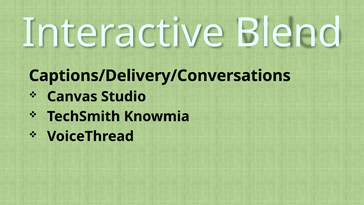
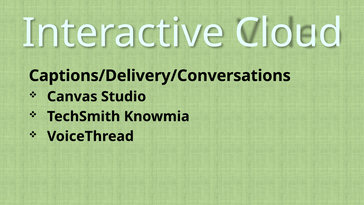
Blend: Blend -> Cloud
